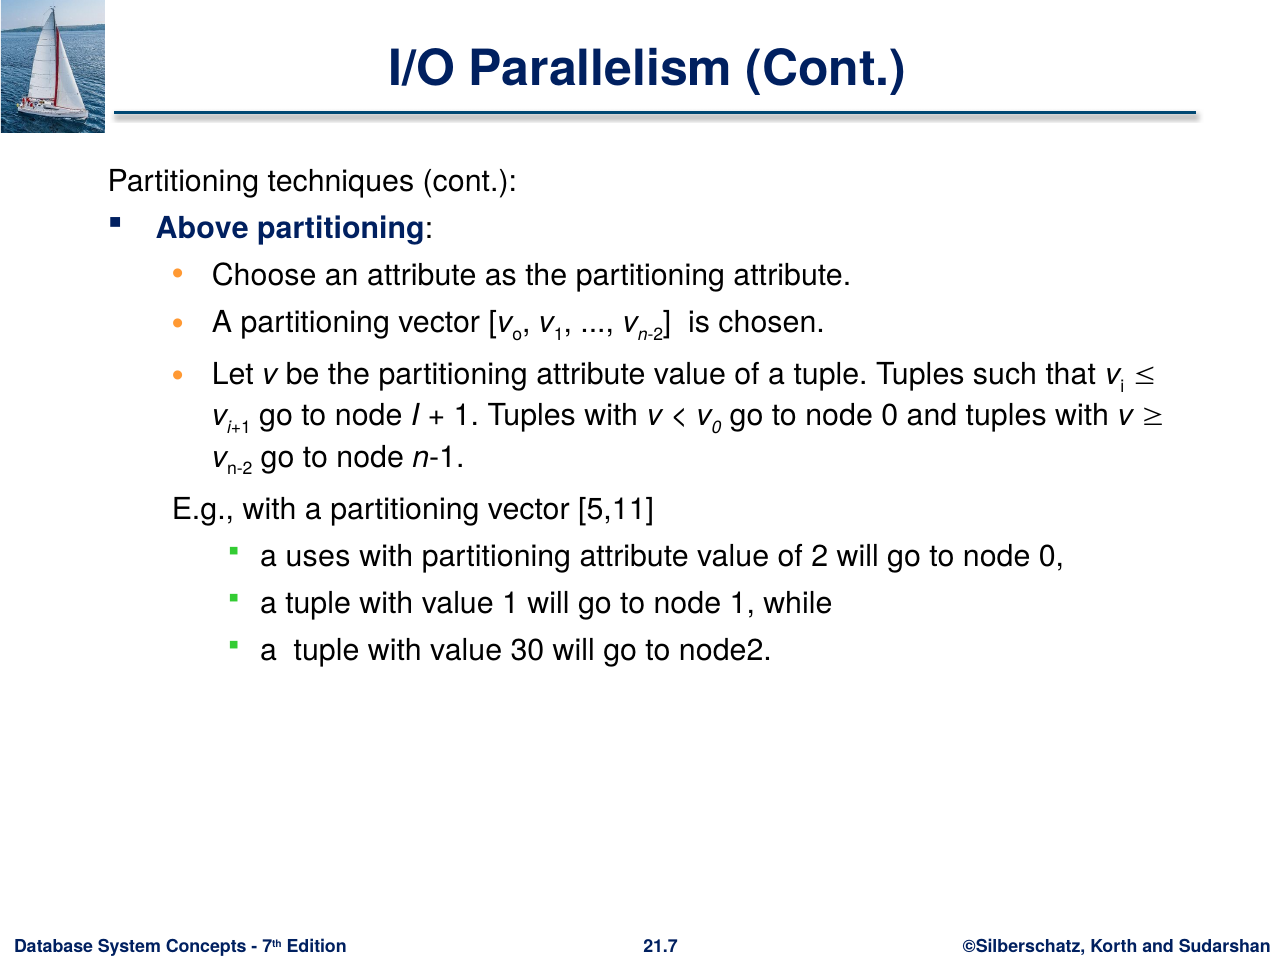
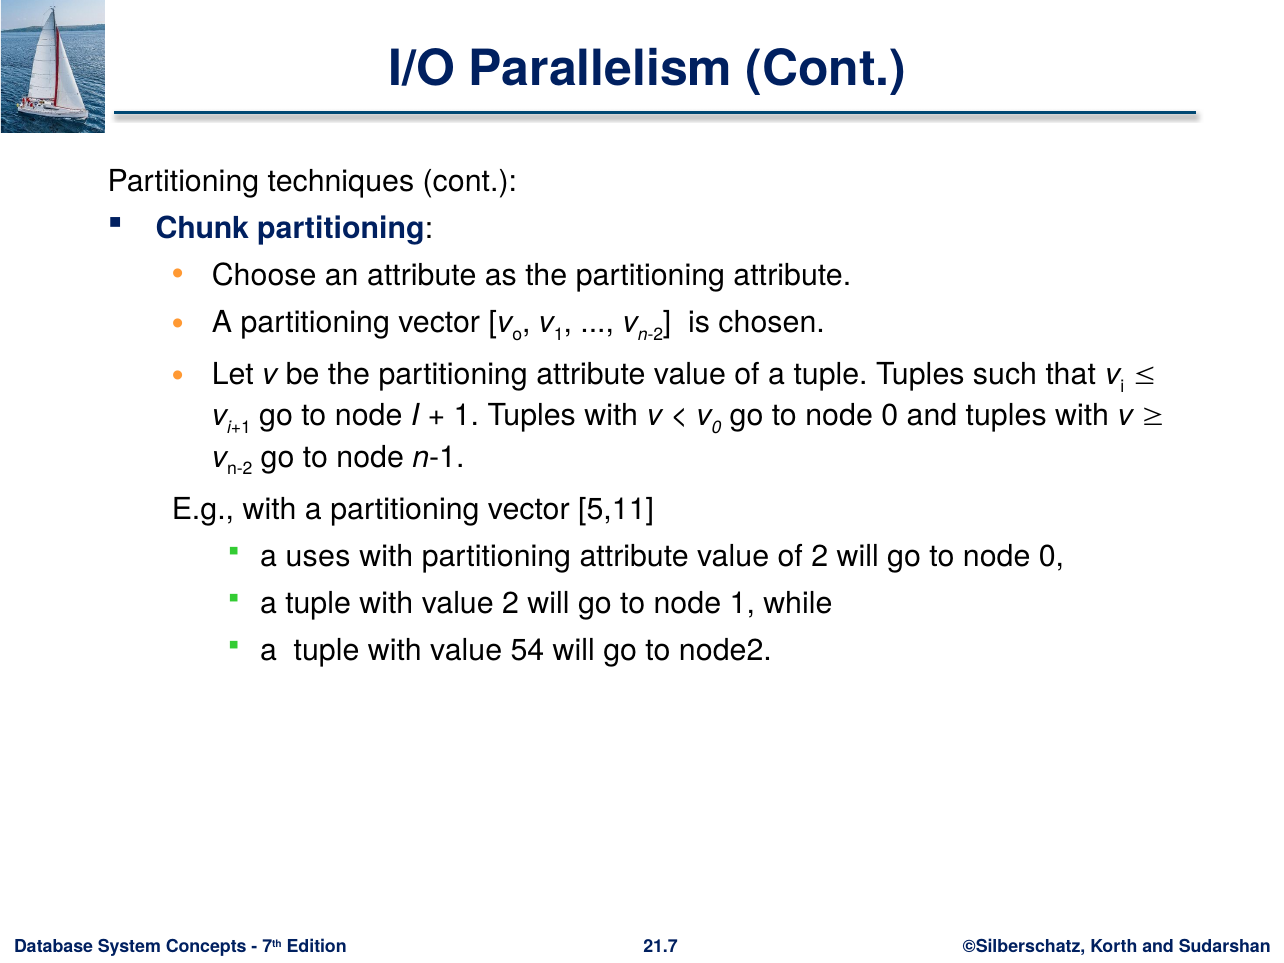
Above: Above -> Chunk
value 1: 1 -> 2
30: 30 -> 54
